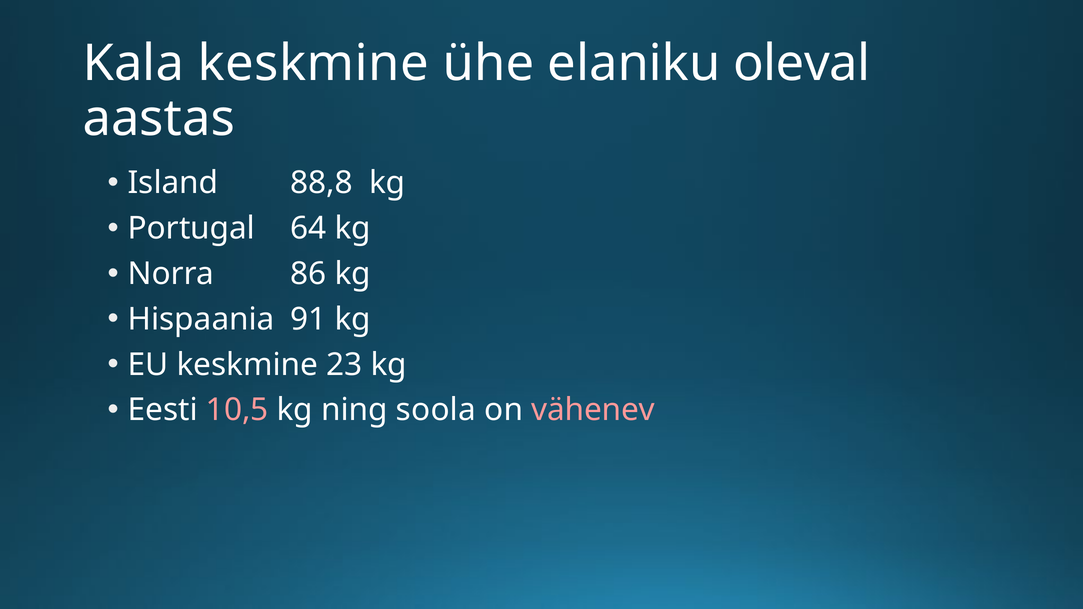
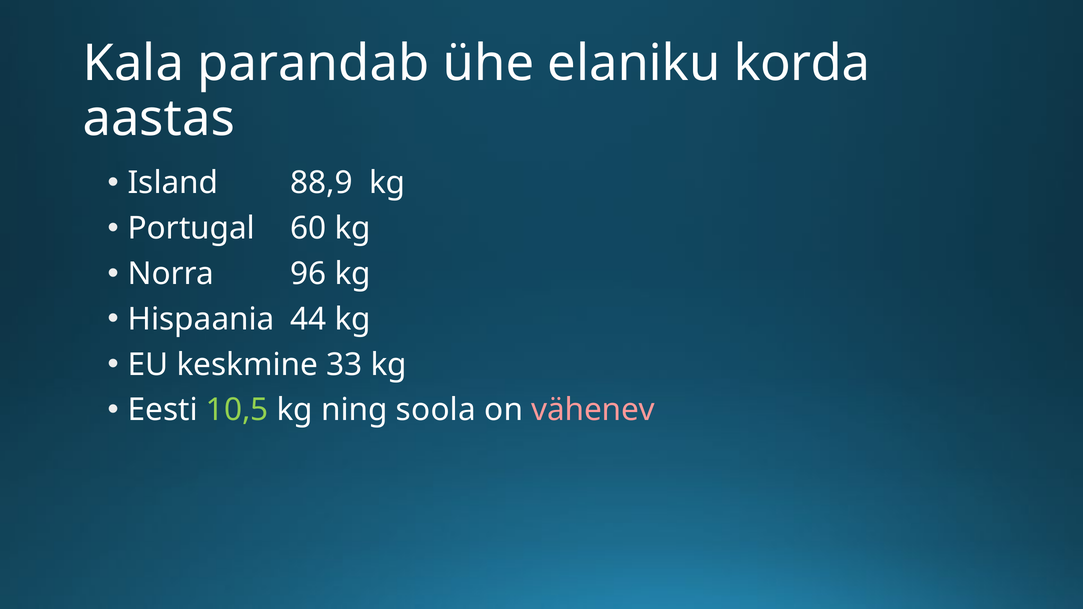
Kala keskmine: keskmine -> parandab
oleval: oleval -> korda
88,8: 88,8 -> 88,9
64: 64 -> 60
86: 86 -> 96
91: 91 -> 44
23: 23 -> 33
10,5 colour: pink -> light green
